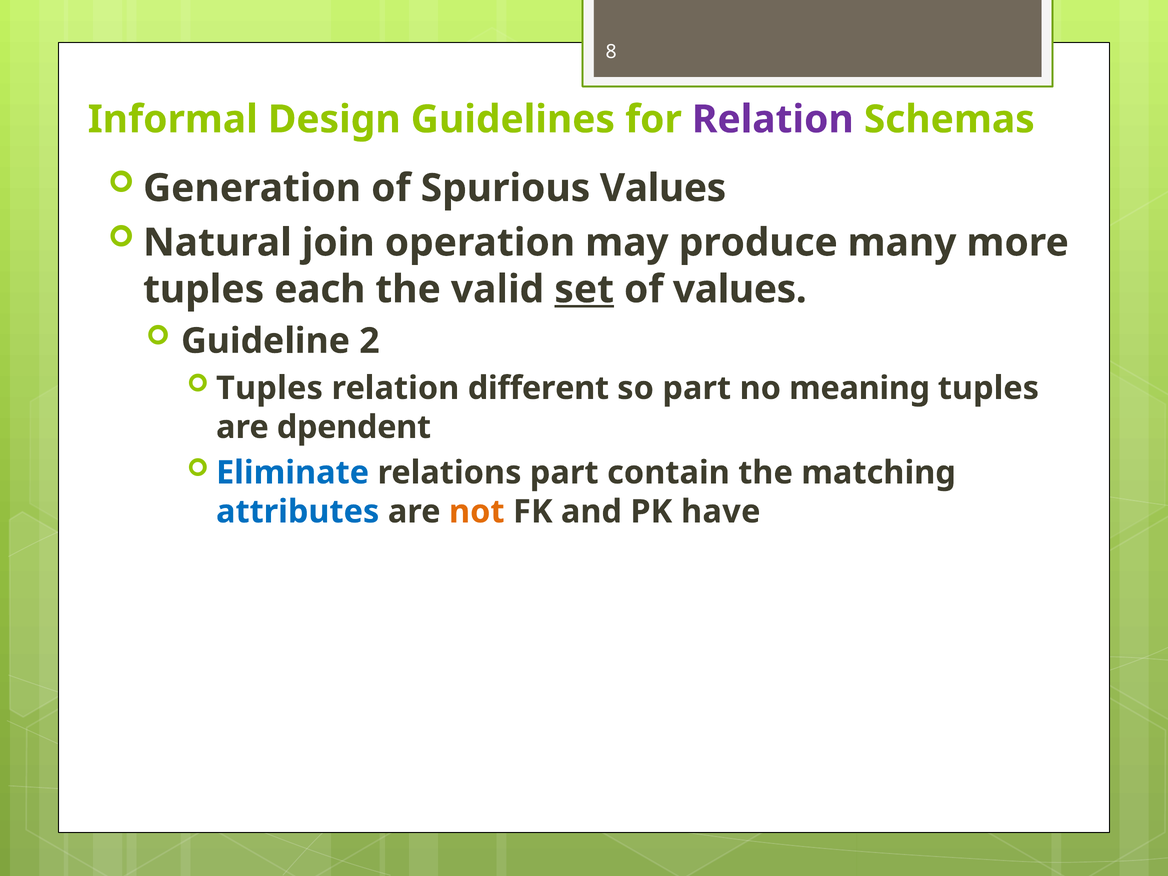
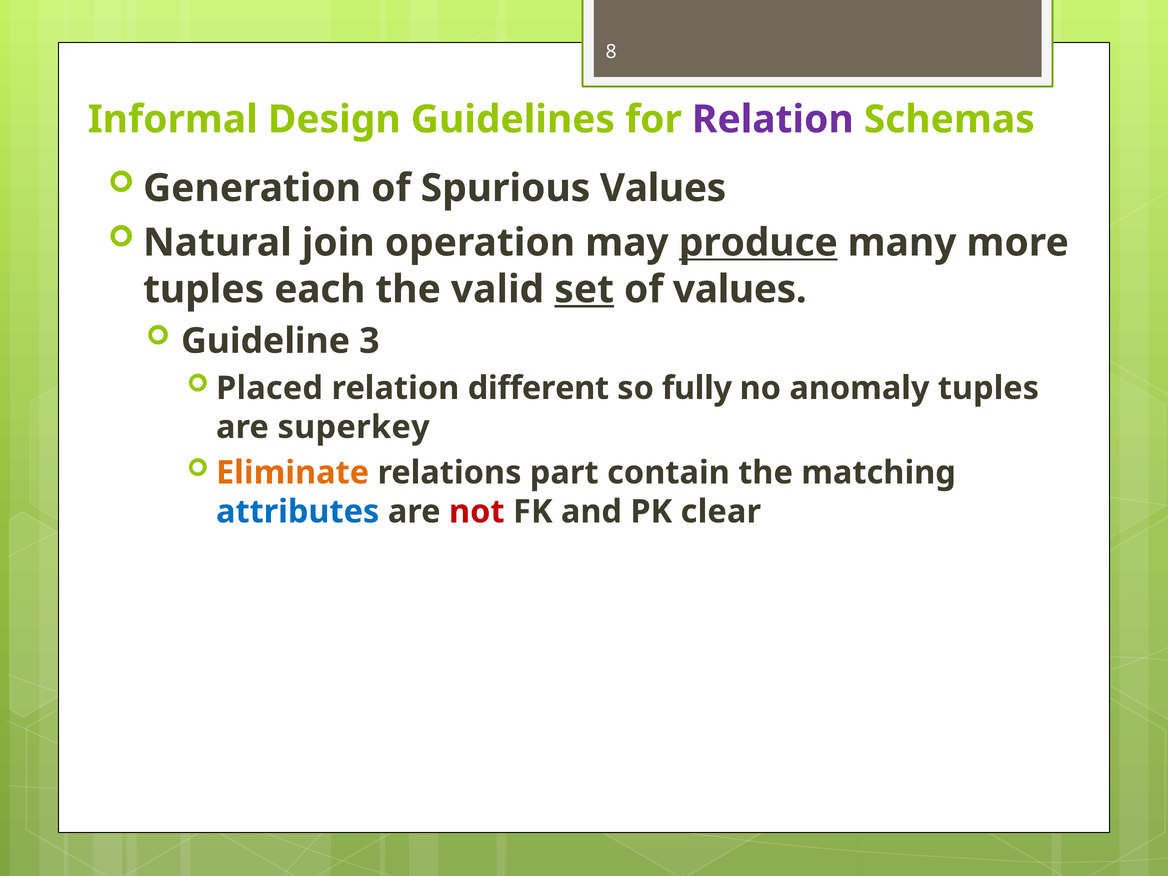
produce underline: none -> present
2: 2 -> 3
Tuples at (269, 388): Tuples -> Placed
so part: part -> fully
meaning: meaning -> anomaly
dpendent: dpendent -> superkey
Eliminate colour: blue -> orange
not colour: orange -> red
have: have -> clear
